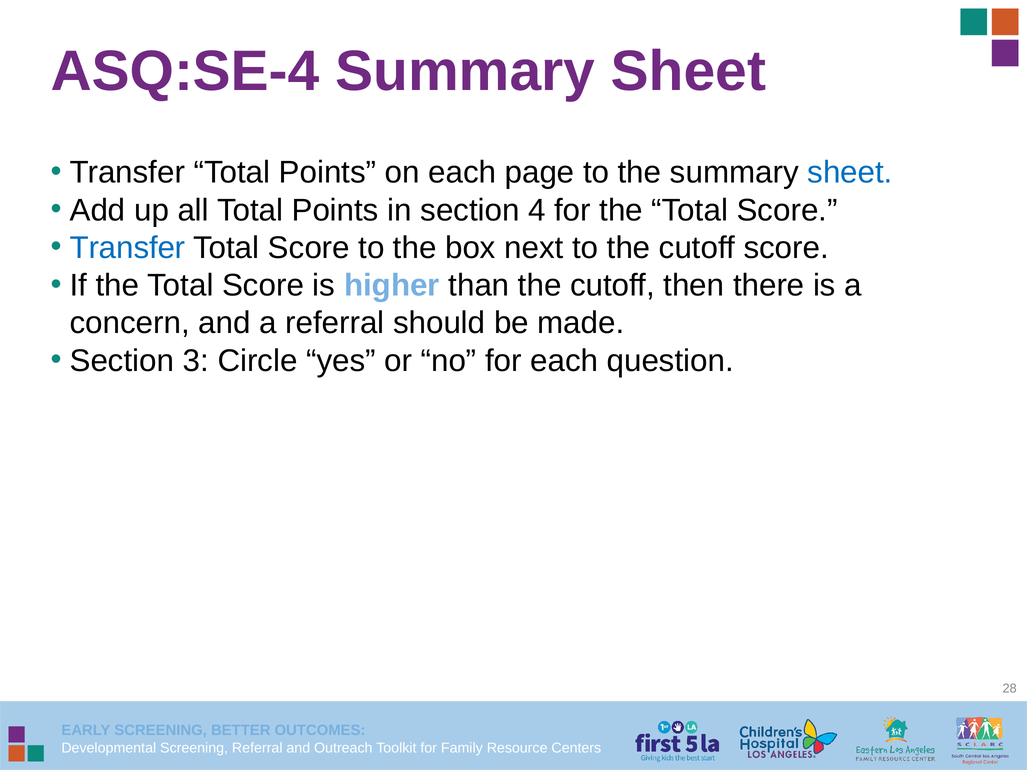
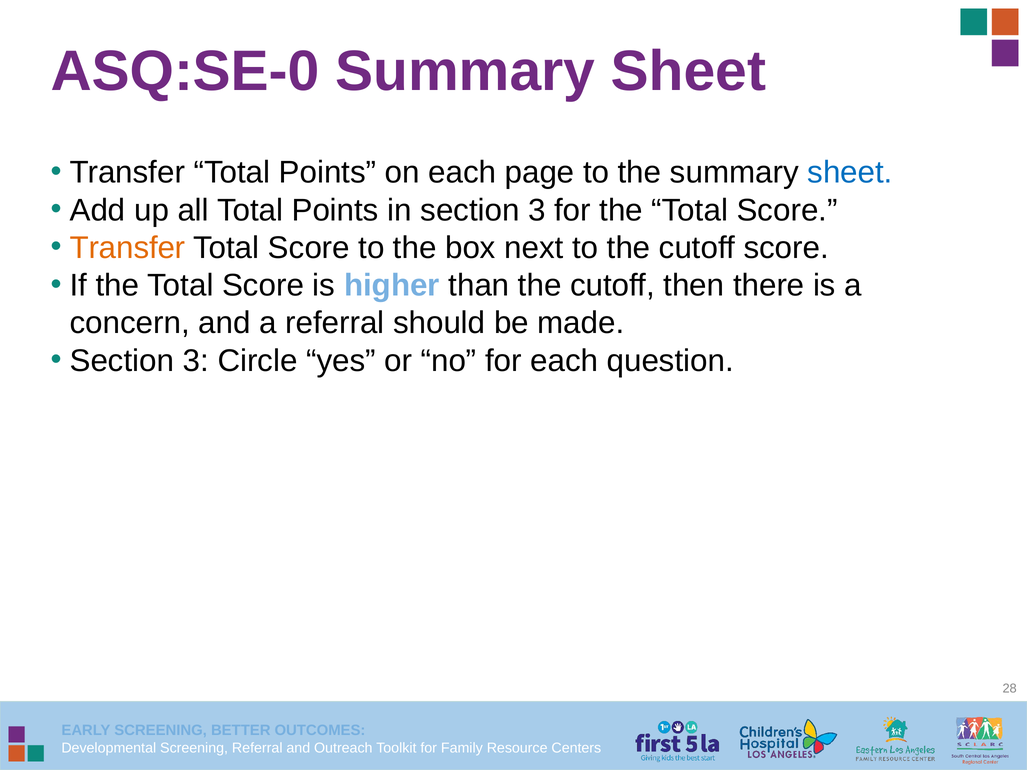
ASQ:SE-4: ASQ:SE-4 -> ASQ:SE-0
in section 4: 4 -> 3
Transfer at (128, 248) colour: blue -> orange
